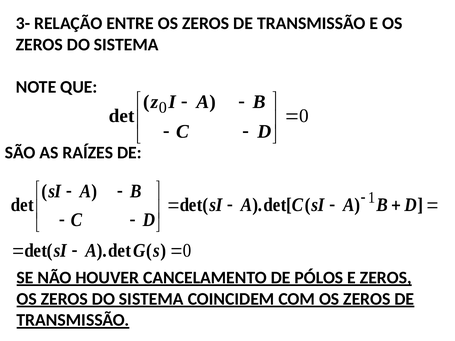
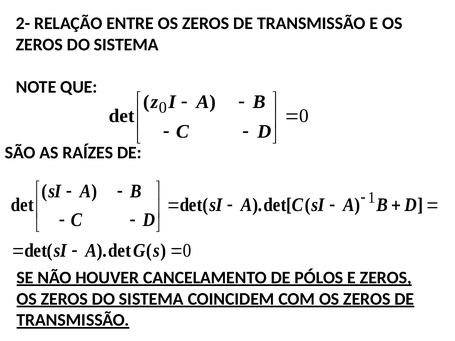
3-: 3- -> 2-
